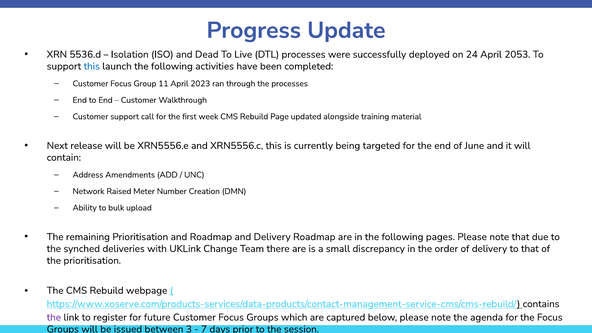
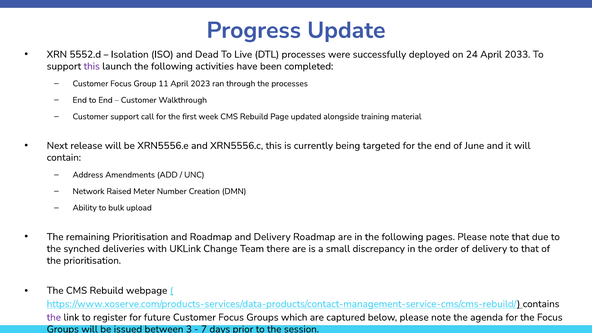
5536.d: 5536.d -> 5552.d
2053: 2053 -> 2033
this at (92, 66) colour: blue -> purple
